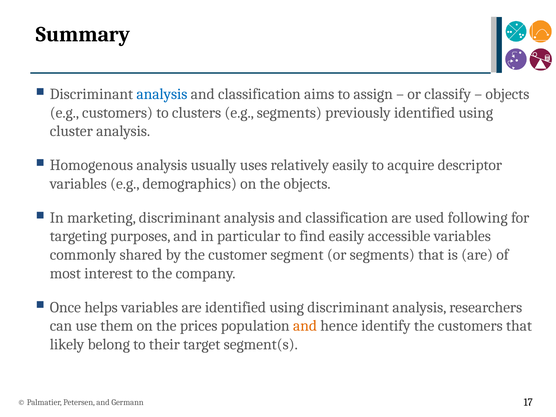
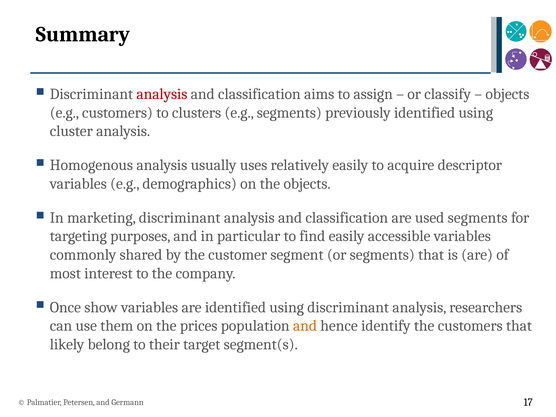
analysis at (162, 94) colour: blue -> red
used following: following -> segments
helps: helps -> show
